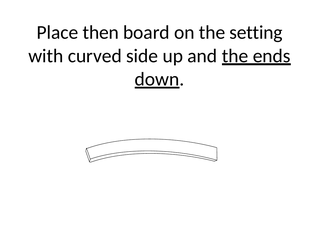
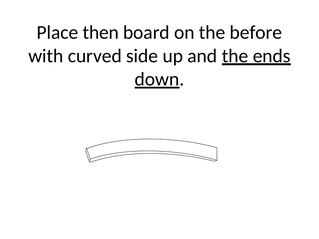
setting: setting -> before
